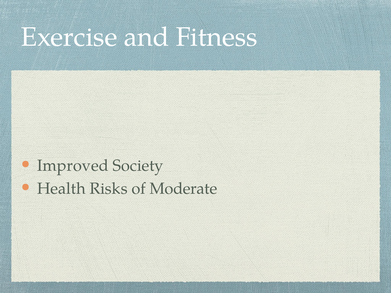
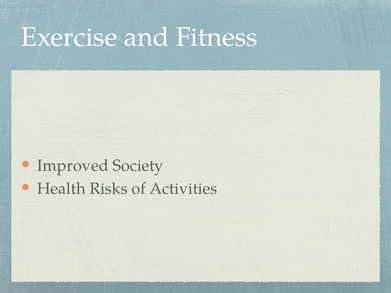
Moderate: Moderate -> Activities
